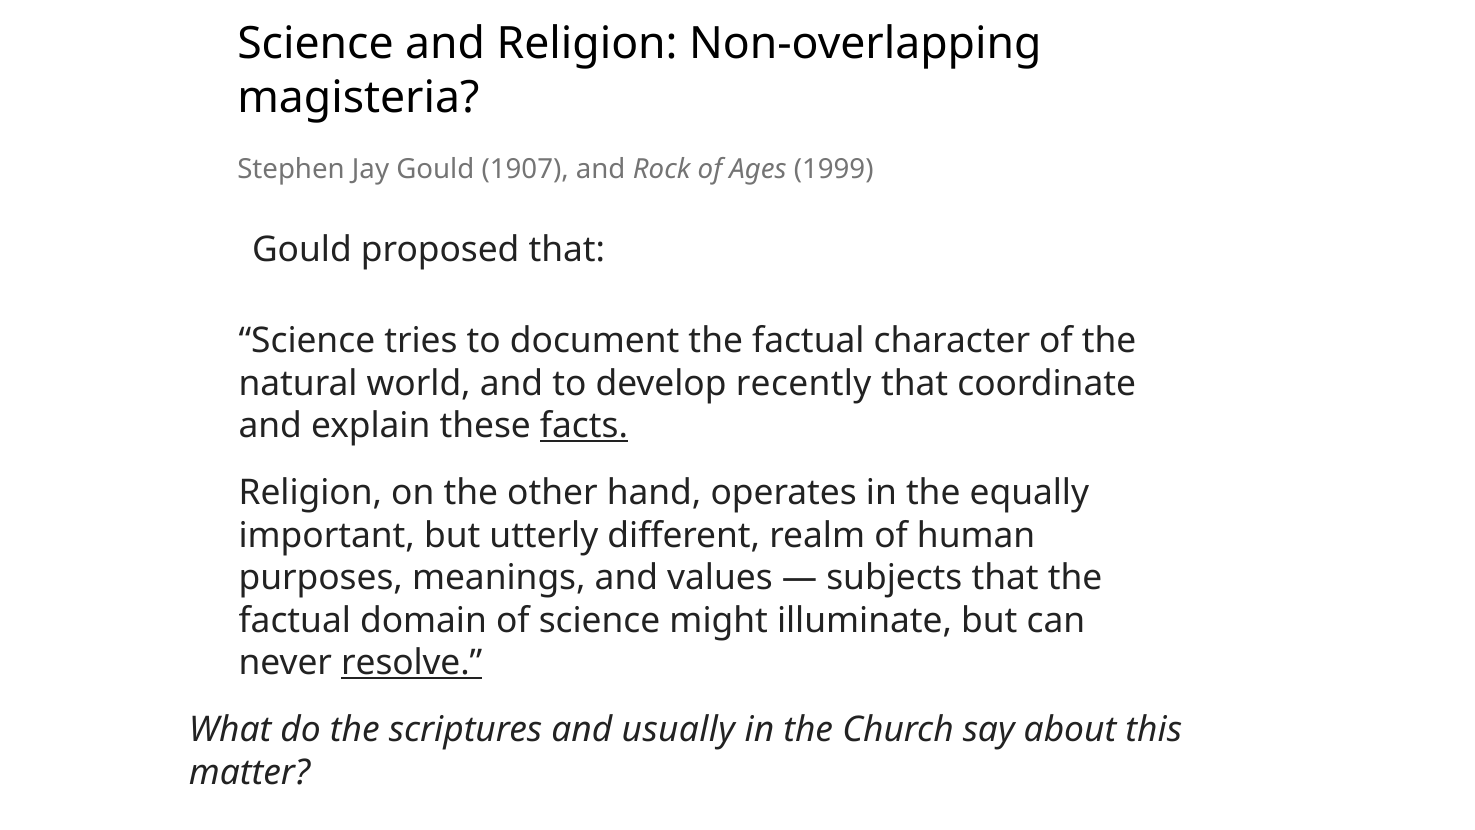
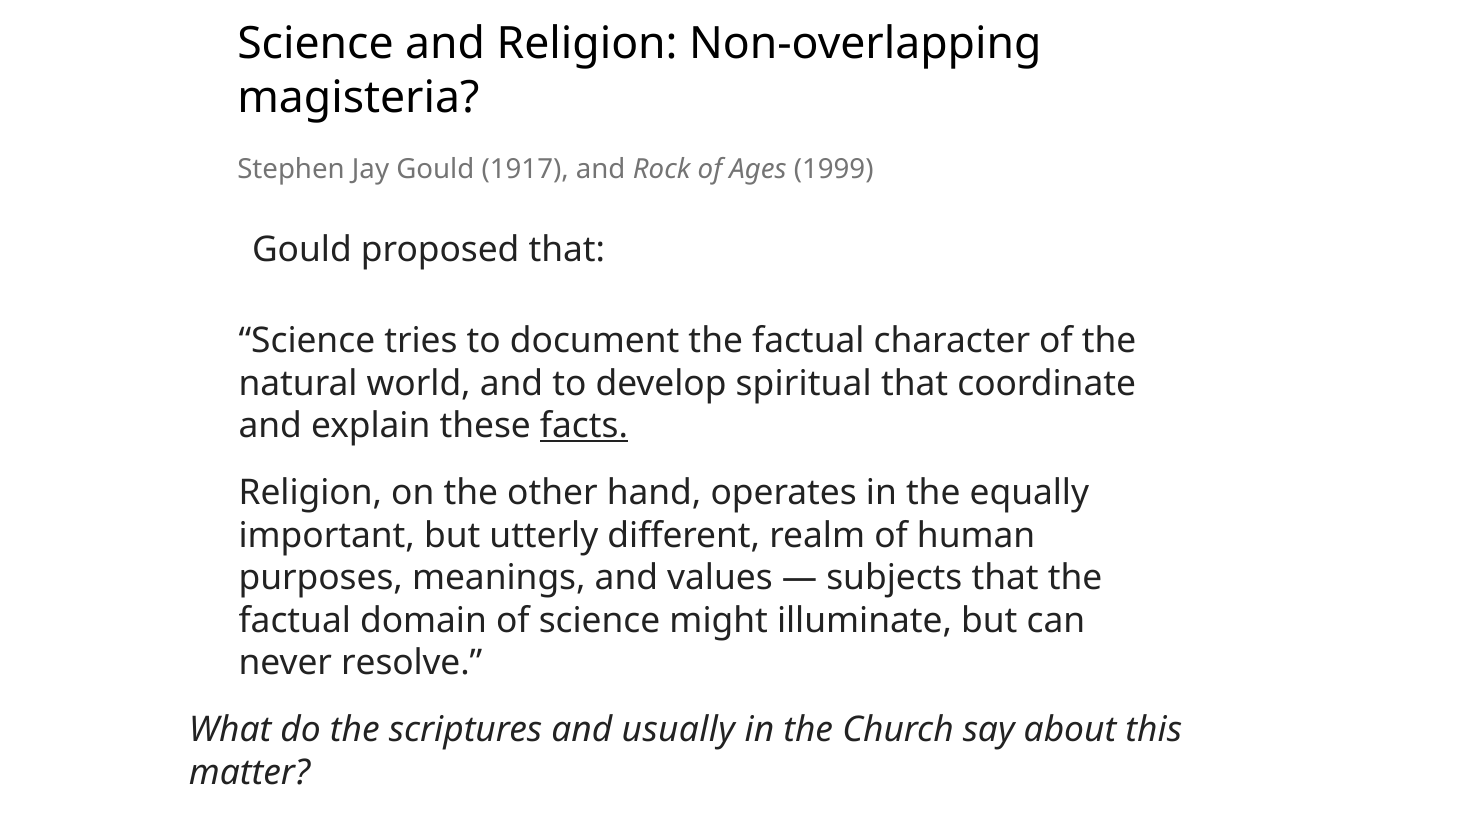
1907: 1907 -> 1917
recently: recently -> spiritual
resolve underline: present -> none
